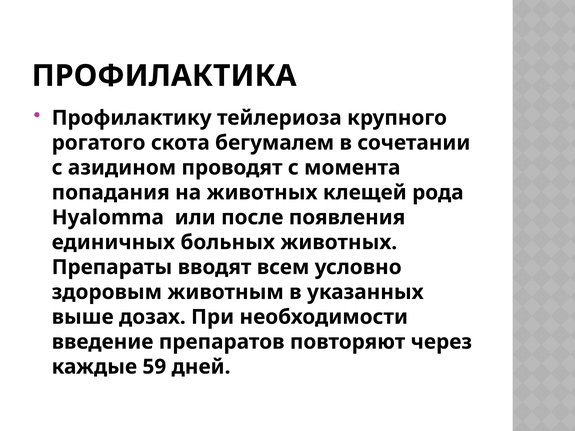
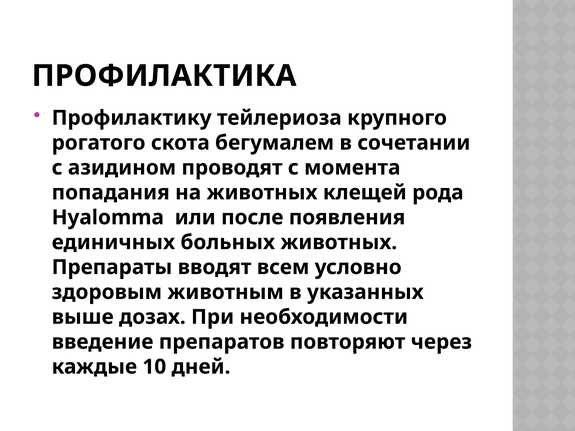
59: 59 -> 10
